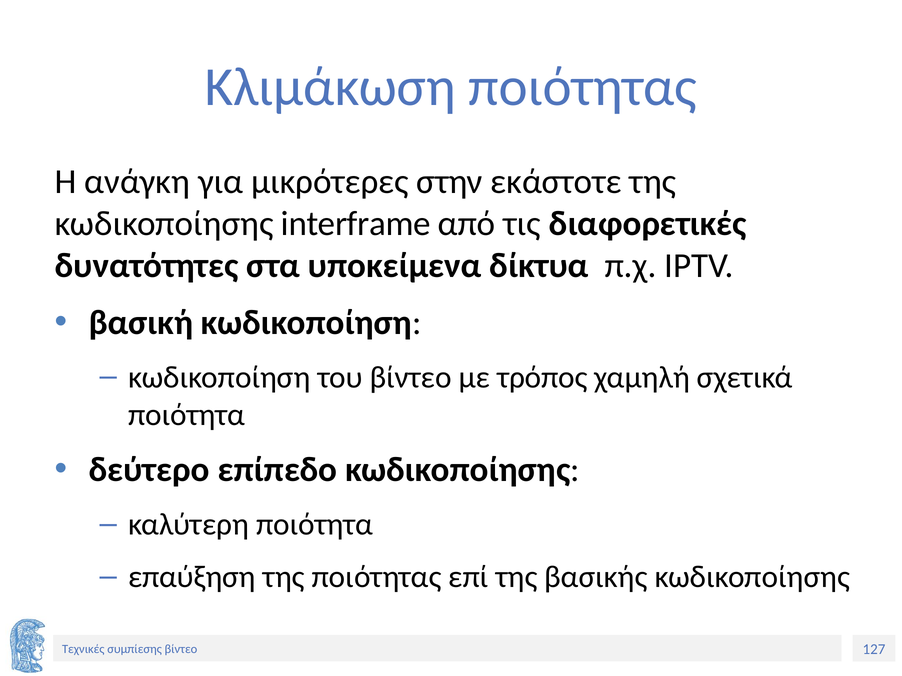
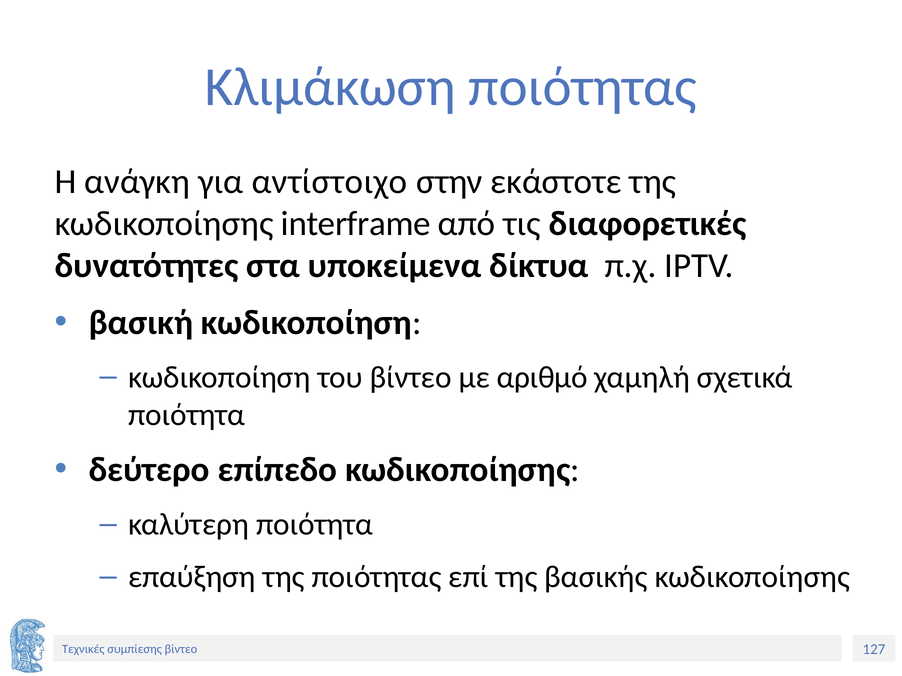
μικρότερες: μικρότερες -> αντίστοιχο
τρόπος: τρόπος -> αριθμό
